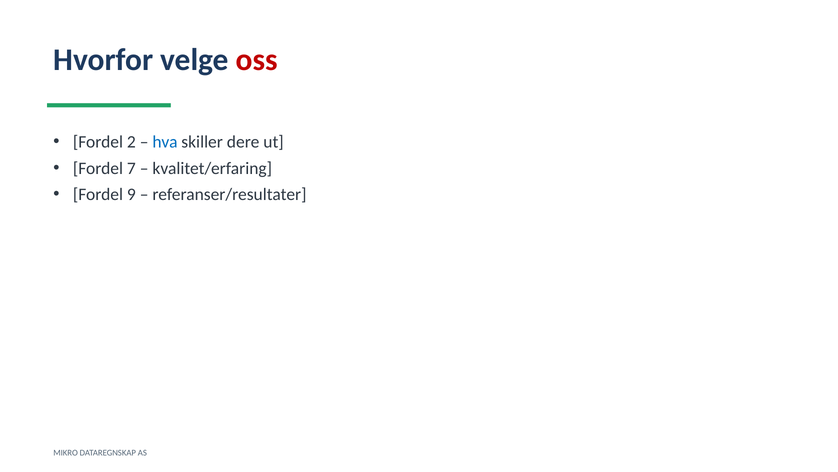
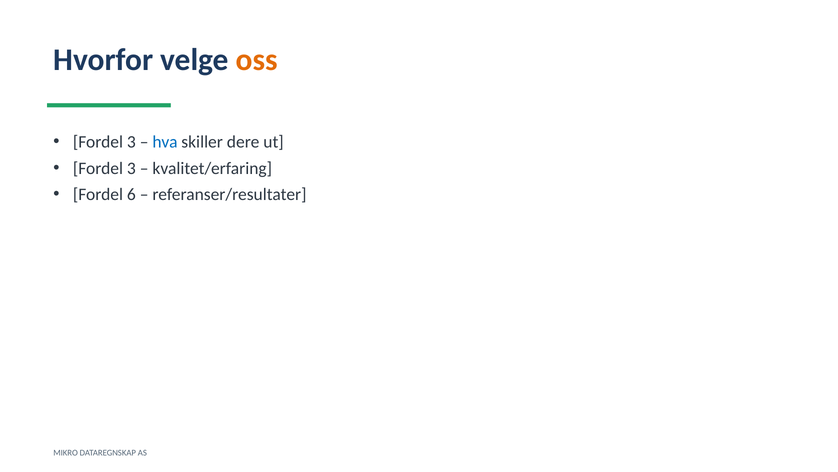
oss colour: red -> orange
2 at (131, 142): 2 -> 3
7 at (131, 168): 7 -> 3
9: 9 -> 6
